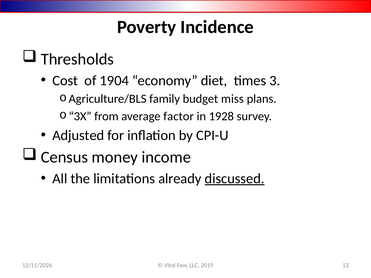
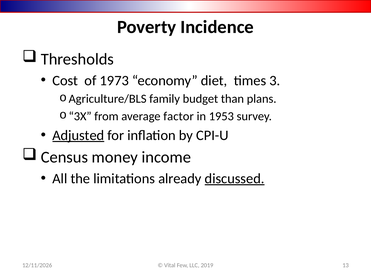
1904: 1904 -> 1973
miss: miss -> than
1928: 1928 -> 1953
Adjusted underline: none -> present
